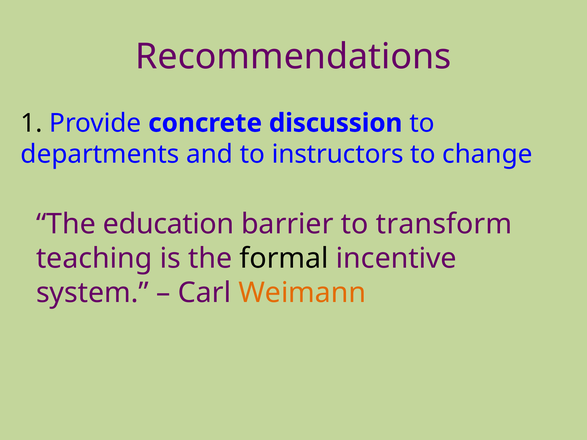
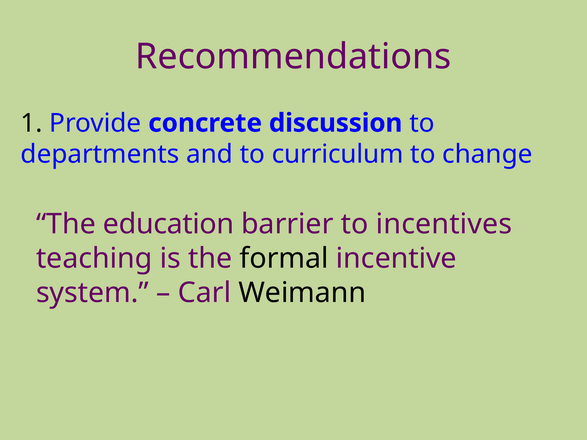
instructors: instructors -> curriculum
transform: transform -> incentives
Weimann colour: orange -> black
